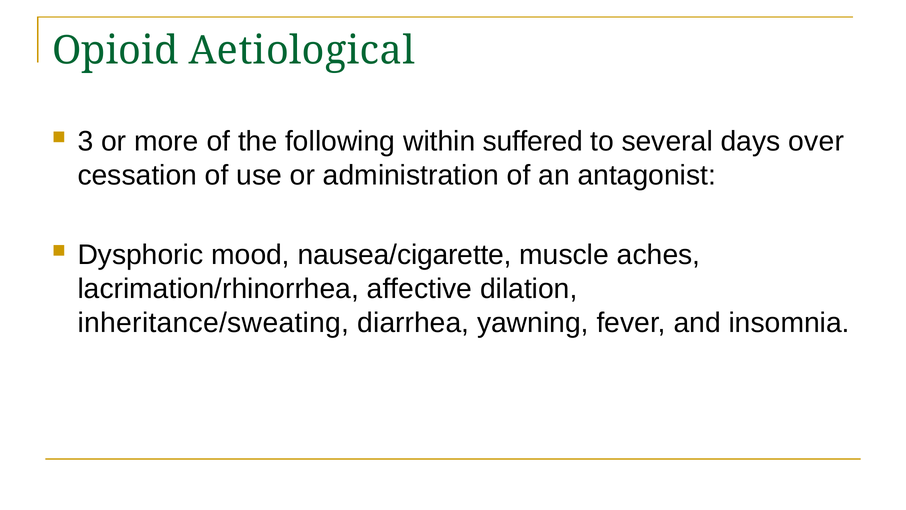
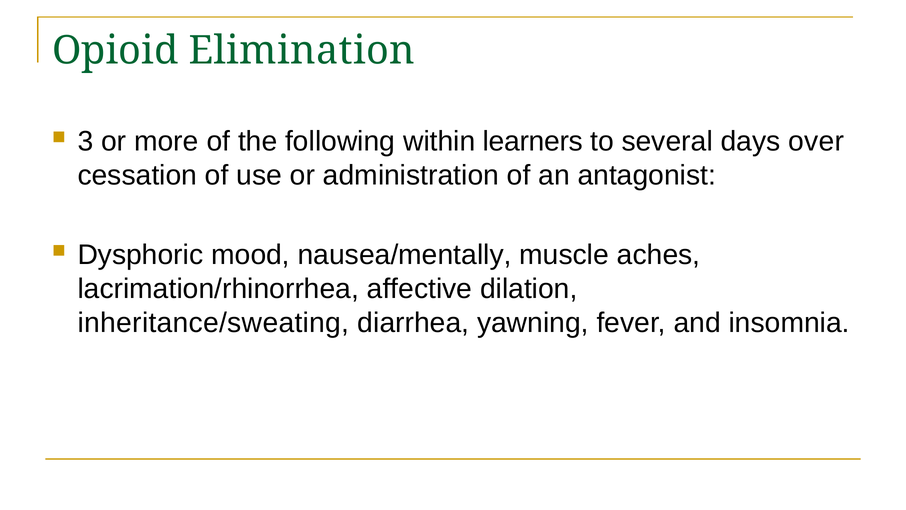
Aetiological: Aetiological -> Elimination
suffered: suffered -> learners
nausea/cigarette: nausea/cigarette -> nausea/mentally
